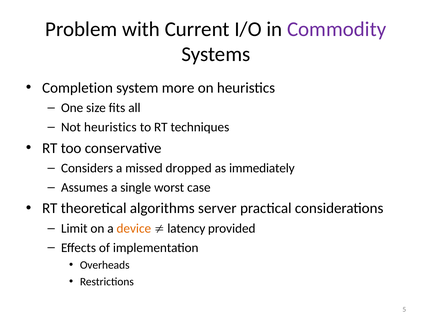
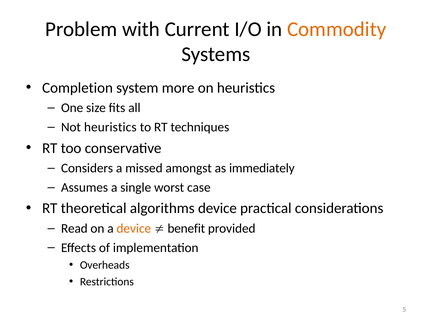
Commodity colour: purple -> orange
dropped: dropped -> amongst
algorithms server: server -> device
Limit: Limit -> Read
latency: latency -> benefit
